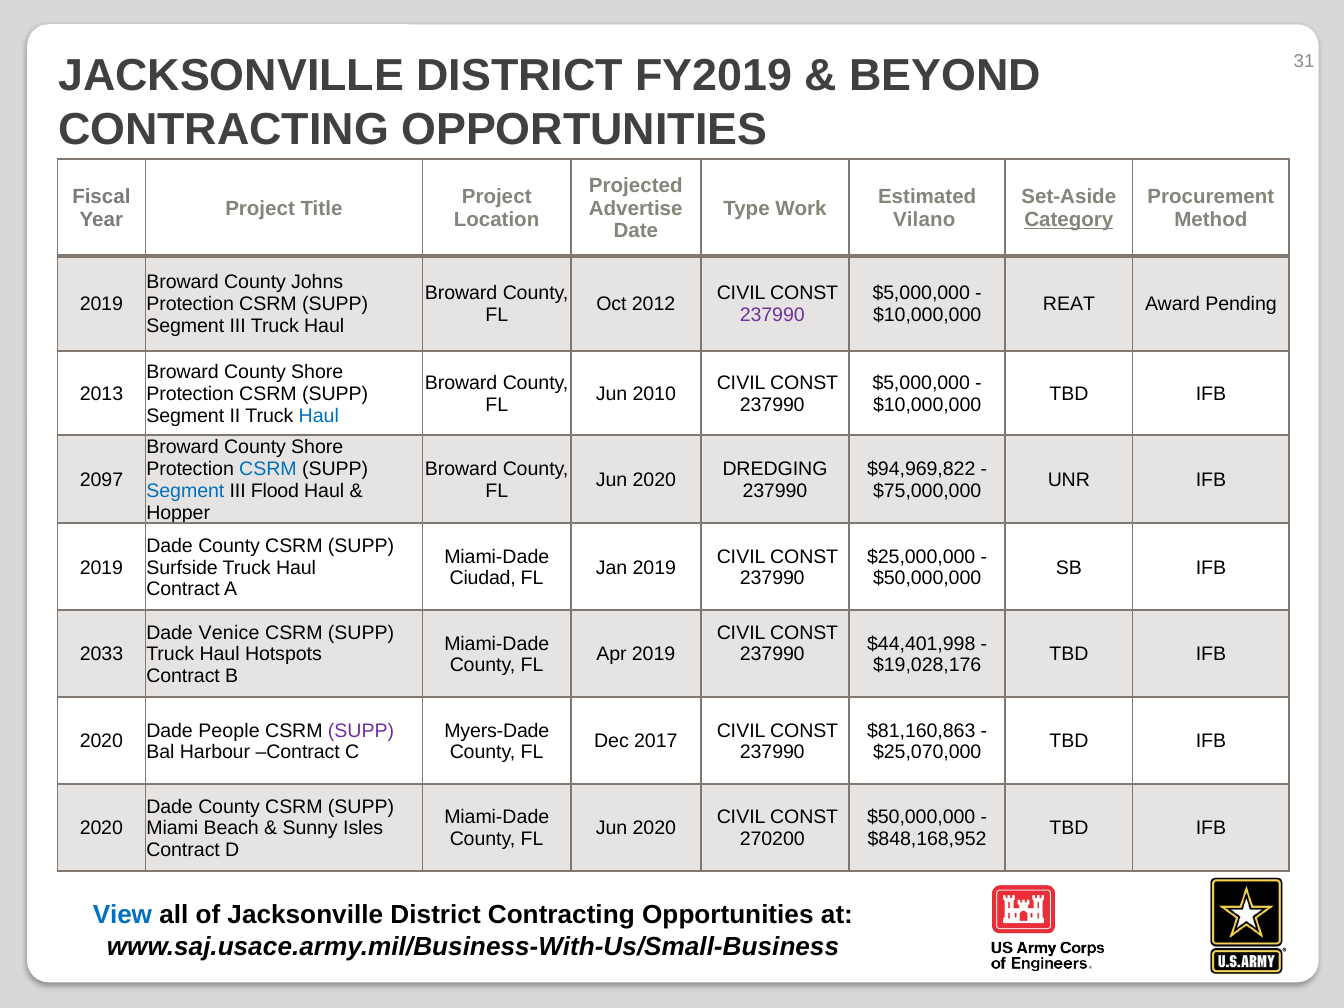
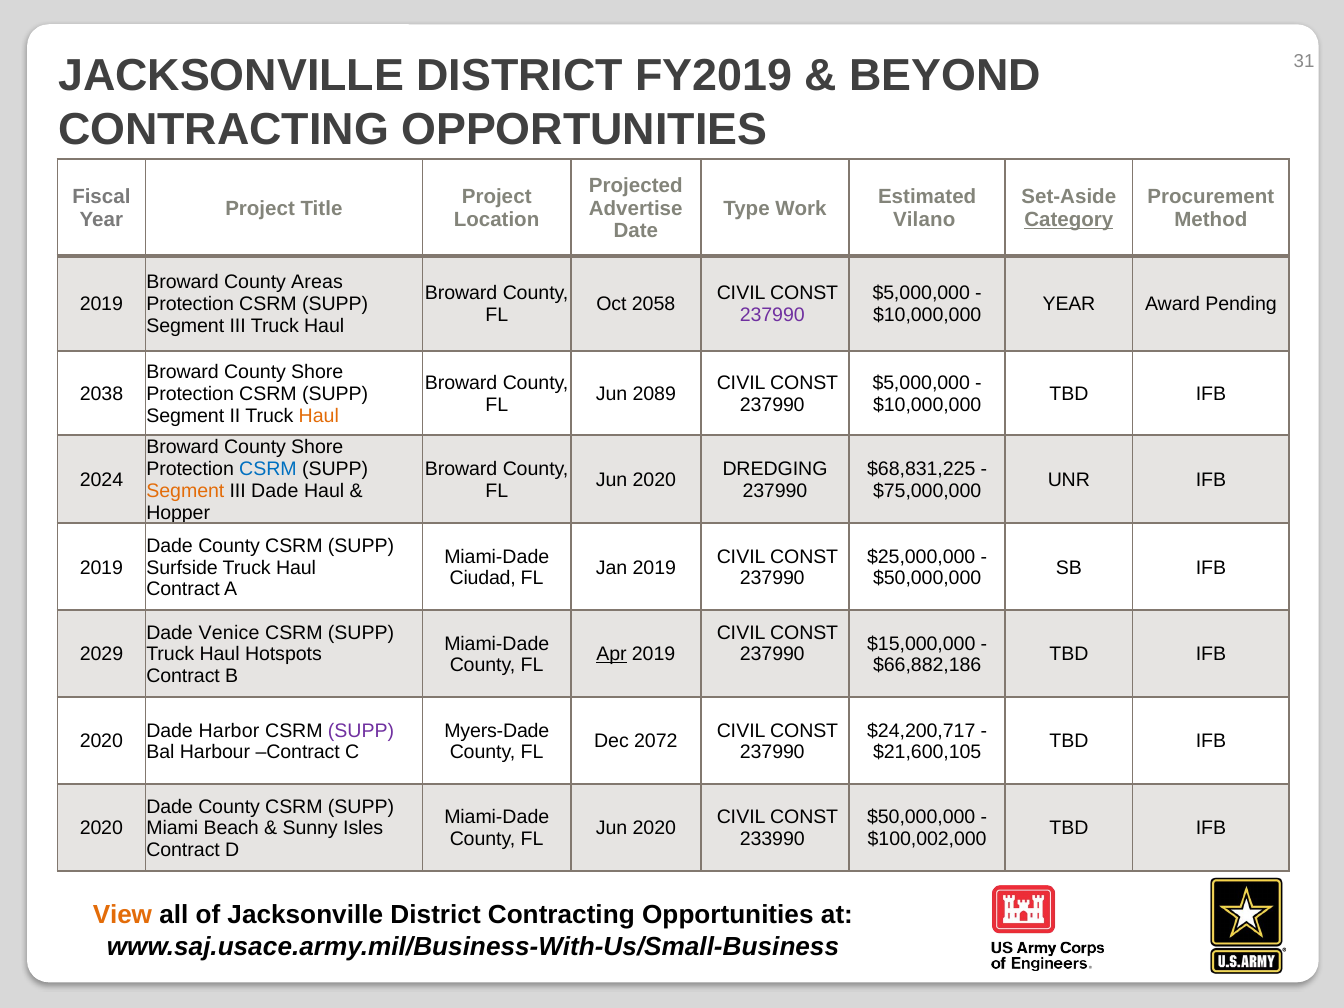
Johns: Johns -> Areas
2012: 2012 -> 2058
REAT at (1069, 304): REAT -> YEAR
2010: 2010 -> 2089
2013: 2013 -> 2038
Haul at (319, 416) colour: blue -> orange
$94,969,822: $94,969,822 -> $68,831,225
2097: 2097 -> 2024
Segment at (185, 491) colour: blue -> orange
III Flood: Flood -> Dade
$44,401,998: $44,401,998 -> $15,000,000
2033: 2033 -> 2029
Apr underline: none -> present
$19,028,176: $19,028,176 -> $66,882,186
People: People -> Harbor
$81,160,863: $81,160,863 -> $24,200,717
2017: 2017 -> 2072
$25,070,000: $25,070,000 -> $21,600,105
270200: 270200 -> 233990
$848,168,952: $848,168,952 -> $100,002,000
View colour: blue -> orange
